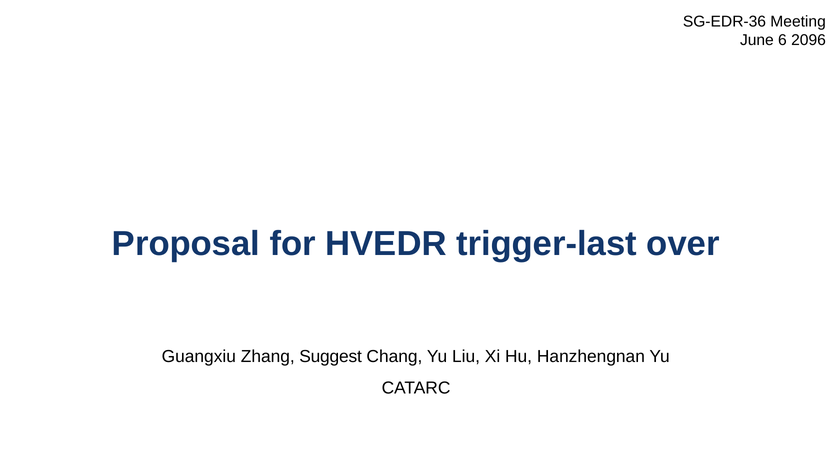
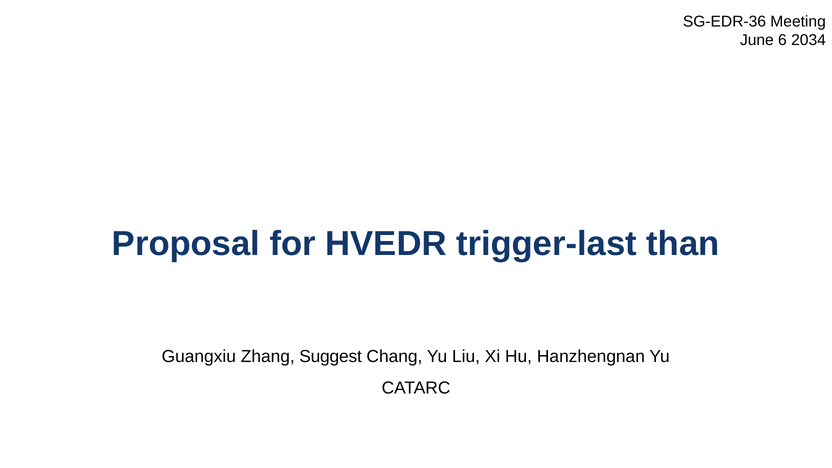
2096: 2096 -> 2034
over: over -> than
